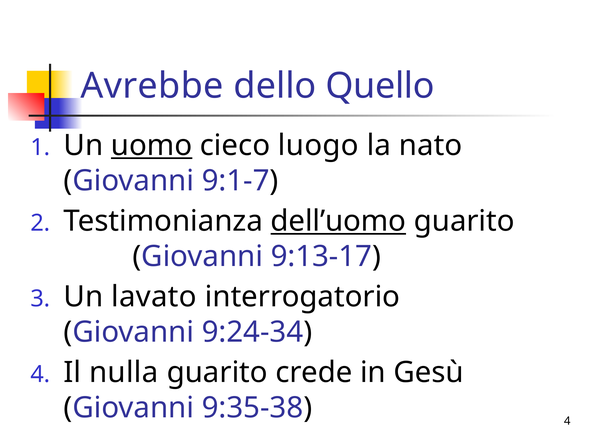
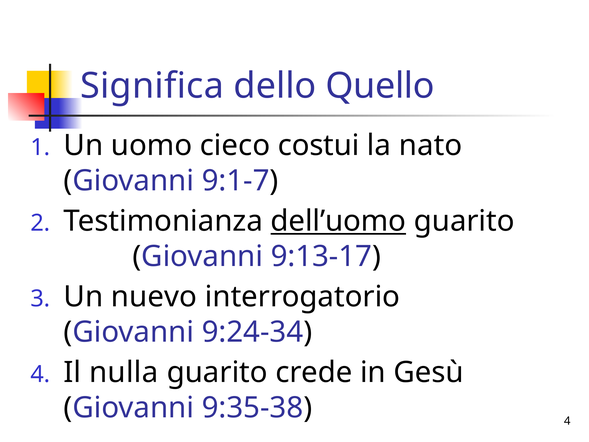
Avrebbe: Avrebbe -> Significa
uomo underline: present -> none
luogo: luogo -> costui
lavato: lavato -> nuevo
